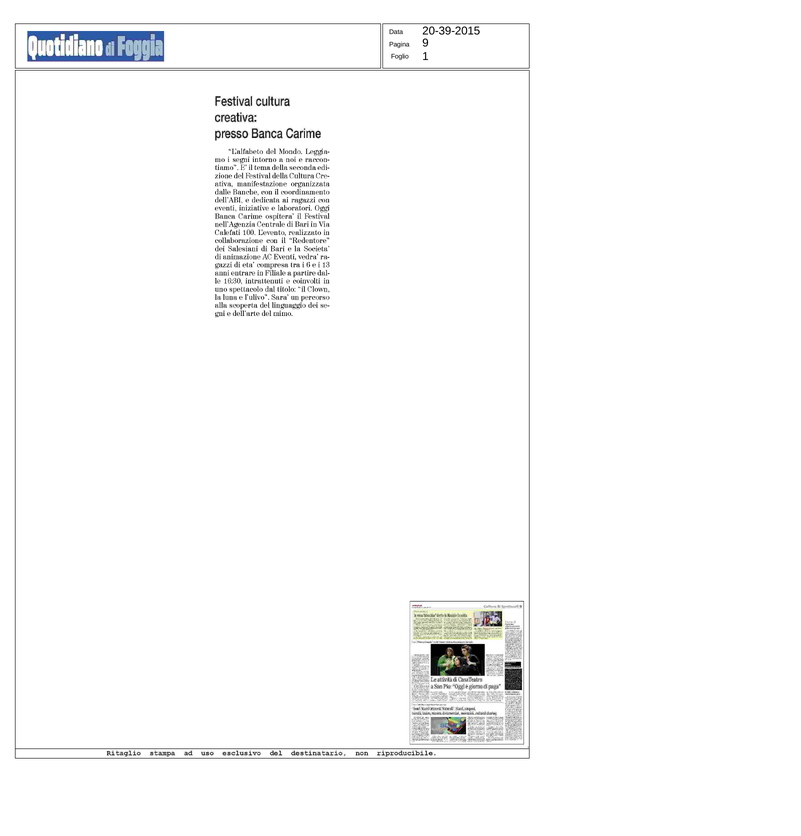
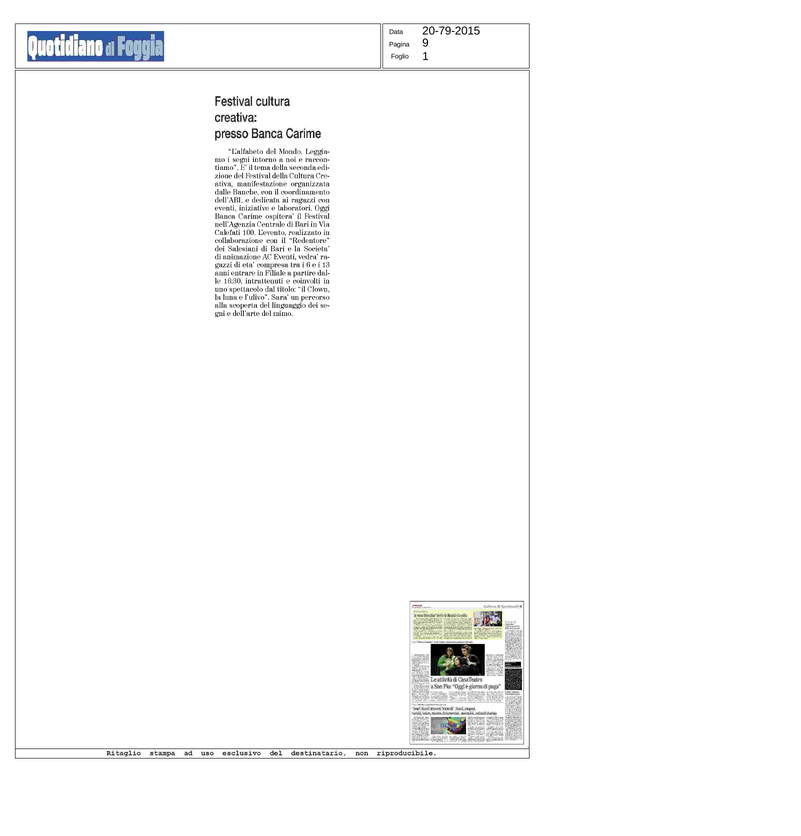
20-39-2015: 20-39-2015 -> 20-79-2015
